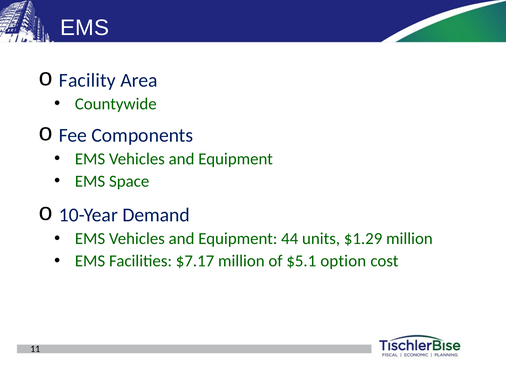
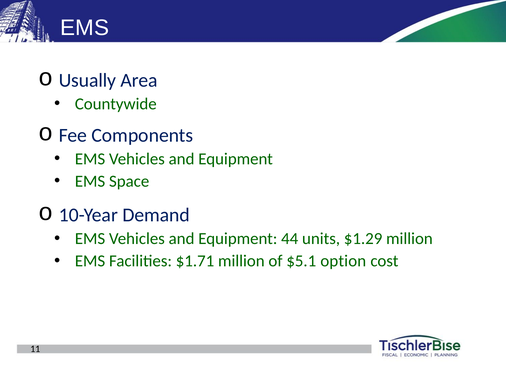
Facility: Facility -> Usually
$7.17: $7.17 -> $1.71
